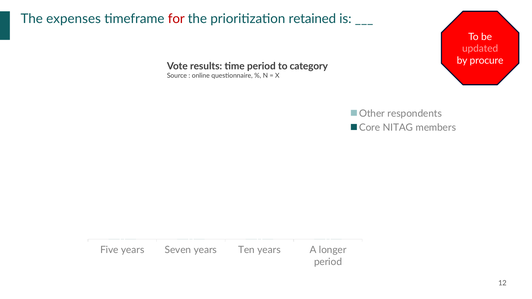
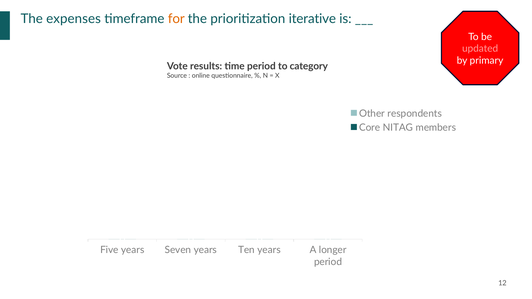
for colour: red -> orange
retained: retained -> iterative
procure: procure -> primary
